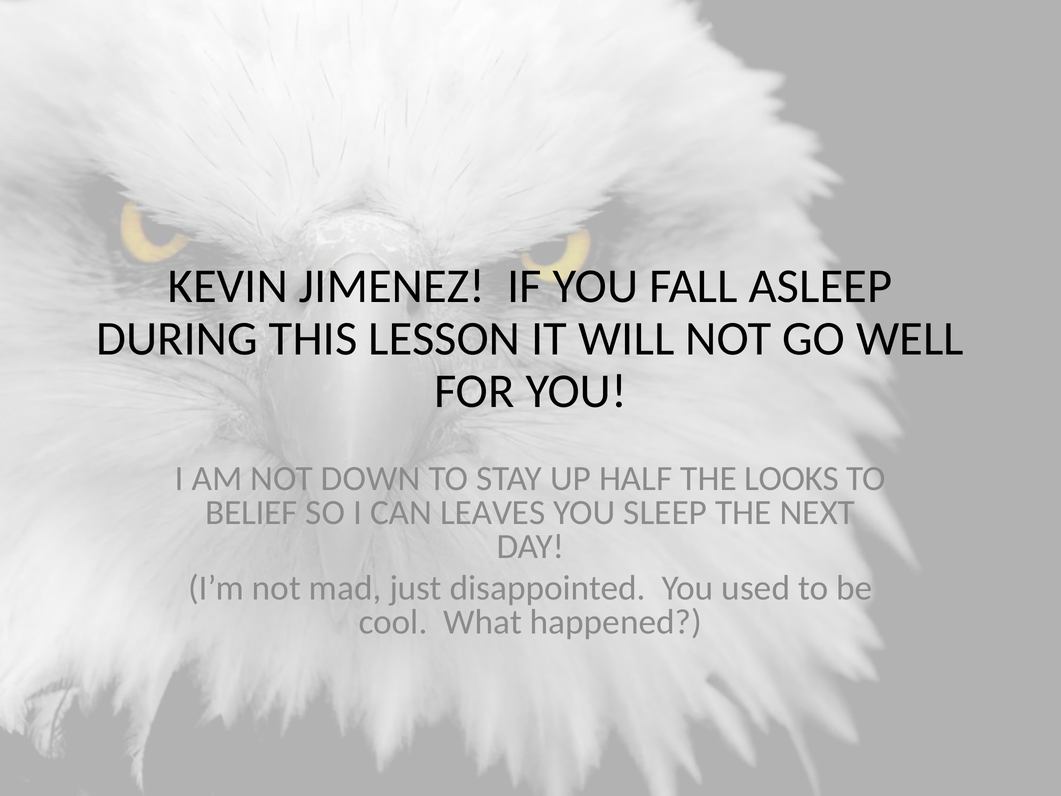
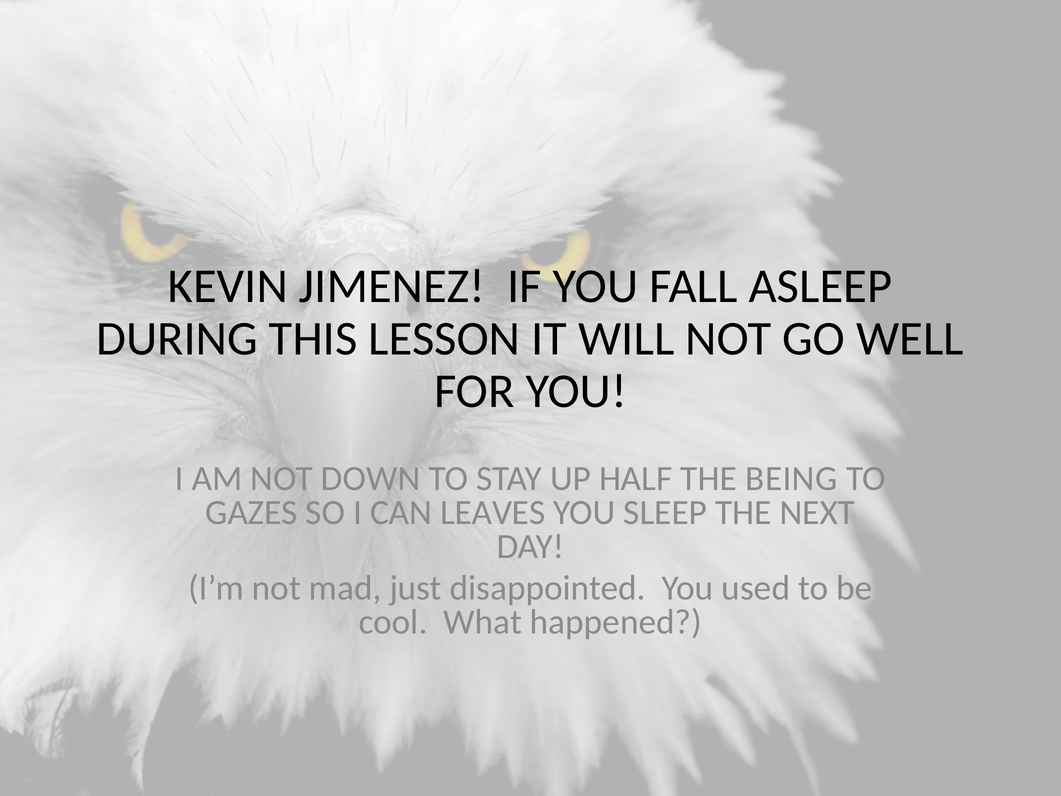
LOOKS: LOOKS -> BEING
BELIEF: BELIEF -> GAZES
